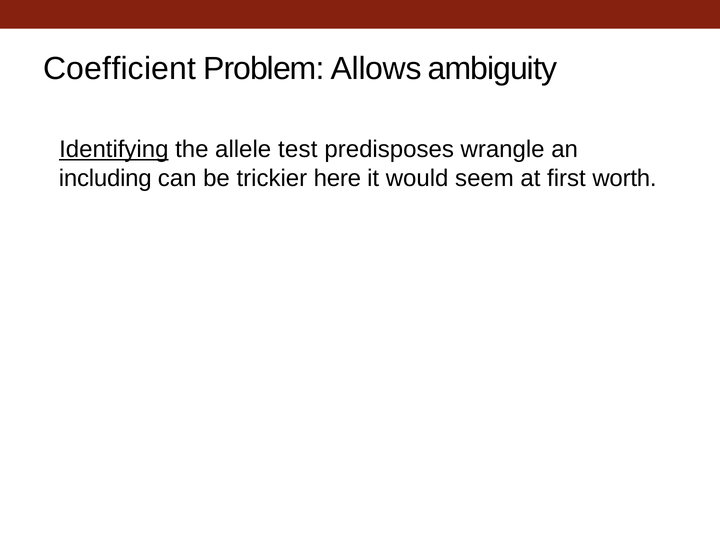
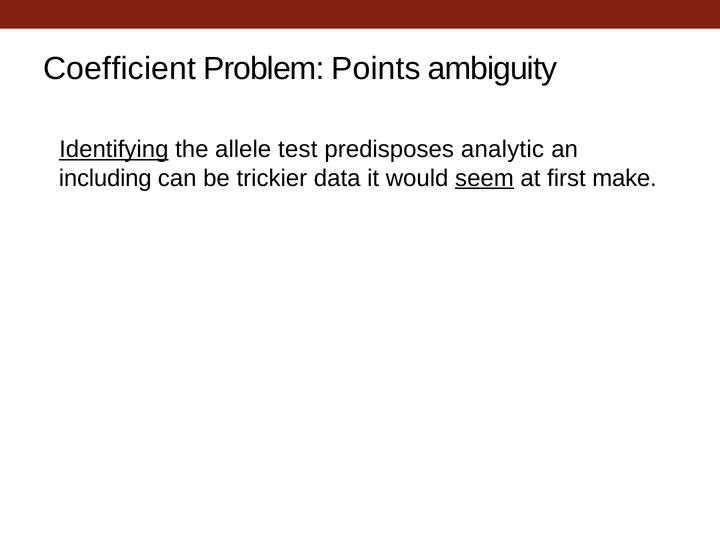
Allows: Allows -> Points
wrangle: wrangle -> analytic
here: here -> data
seem underline: none -> present
worth: worth -> make
